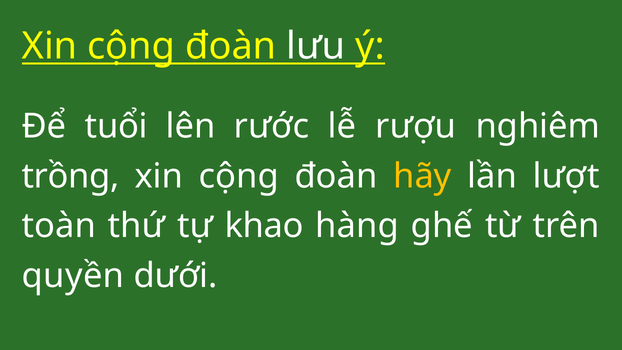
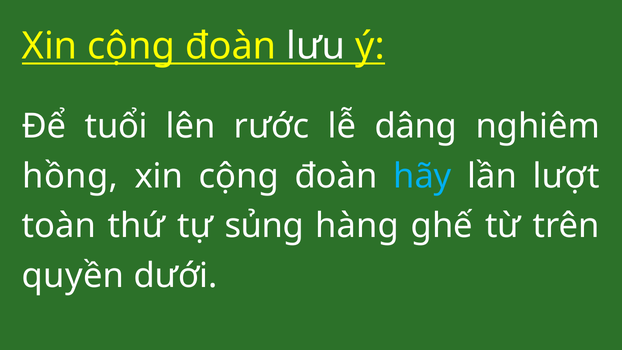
rượu: rượu -> dâng
trồng: trồng -> hồng
hãy colour: yellow -> light blue
khao: khao -> sủng
